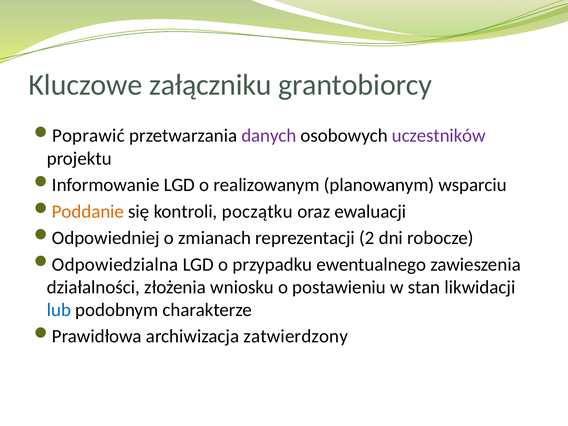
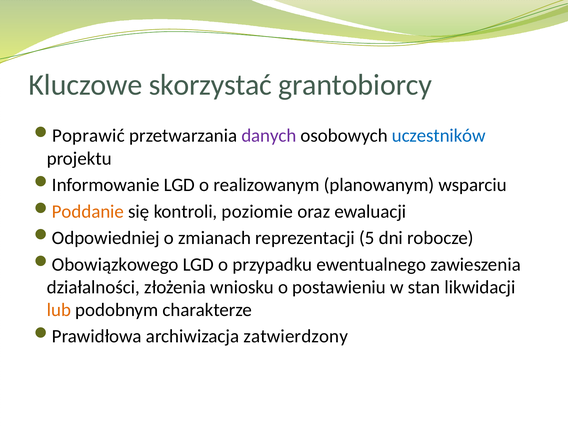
załączniku: załączniku -> skorzystać
uczestników colour: purple -> blue
początku: początku -> poziomie
2: 2 -> 5
Odpowiedzialna: Odpowiedzialna -> Obowiązkowego
lub colour: blue -> orange
